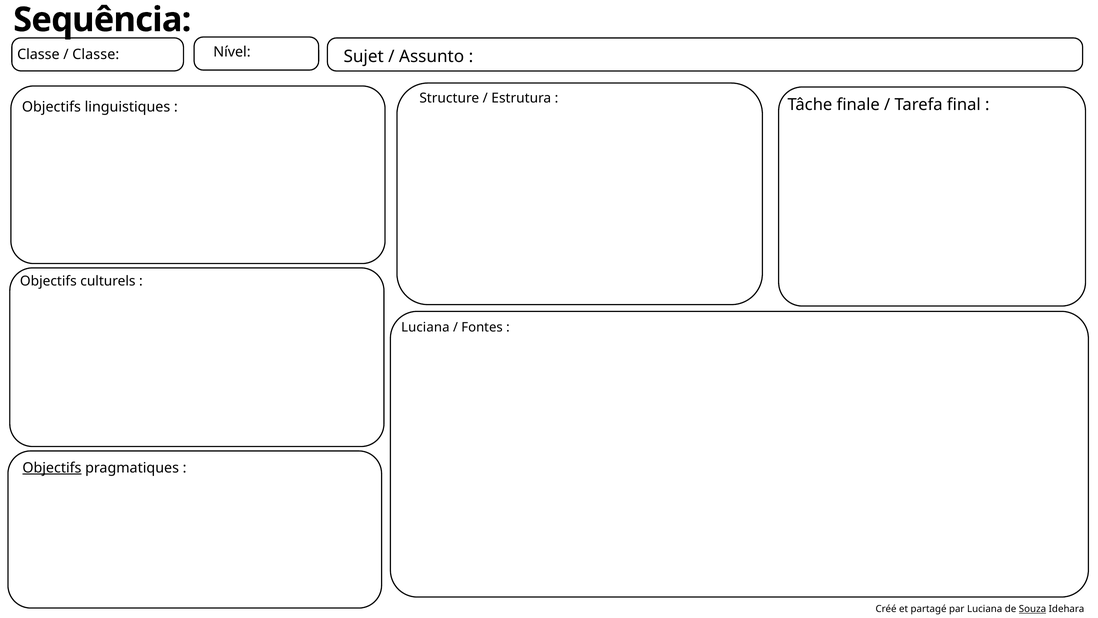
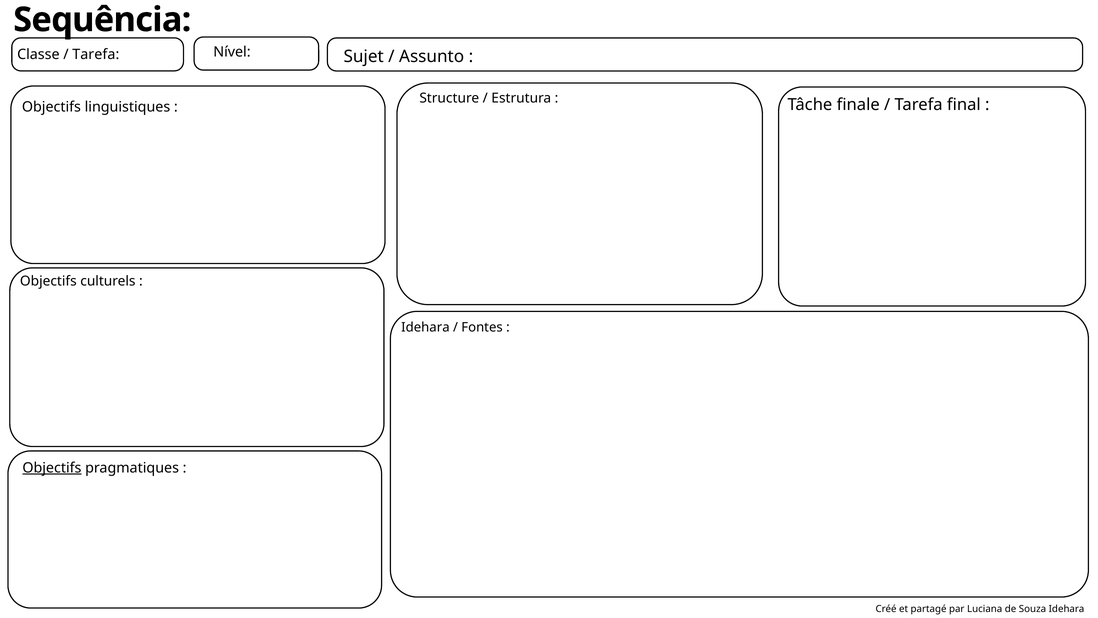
Classe at (96, 54): Classe -> Tarefa
Luciana at (425, 327): Luciana -> Idehara
Souza underline: present -> none
